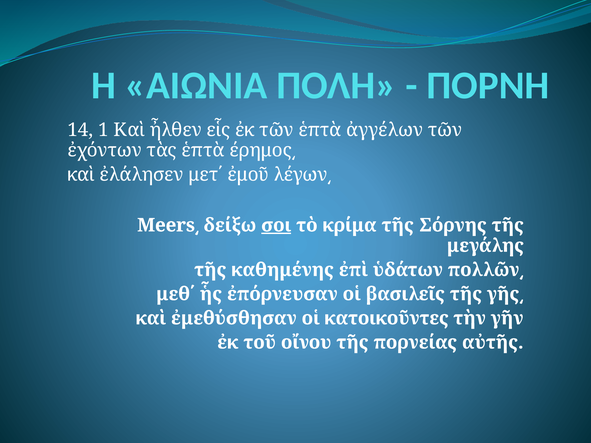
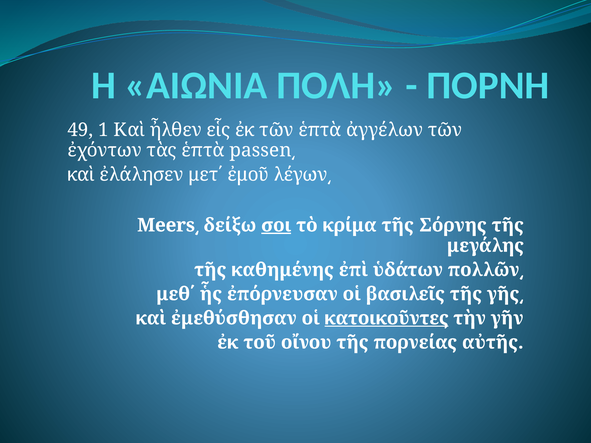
14: 14 -> 49
έρημος͵: έρημος͵ -> passen͵
κατοικοῦντες underline: none -> present
